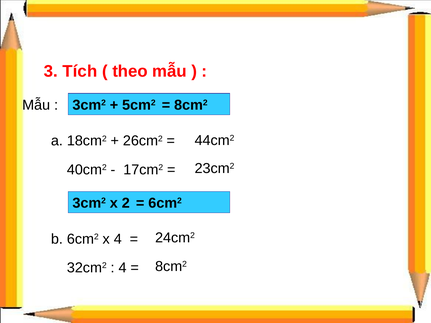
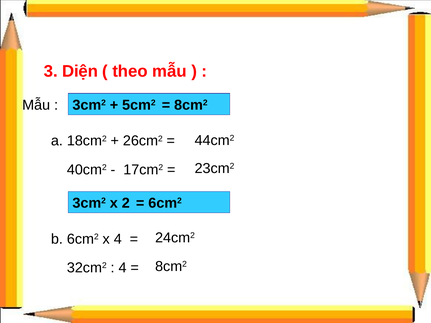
Tích: Tích -> Diện
